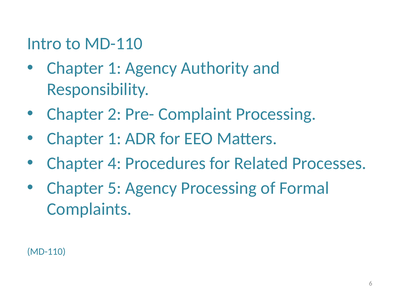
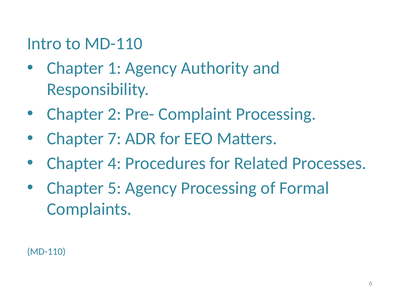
1 at (114, 139): 1 -> 7
